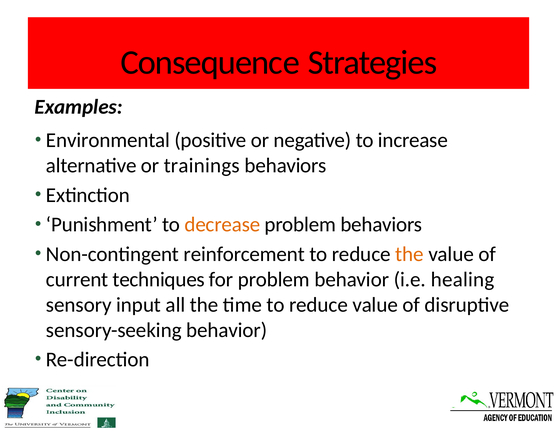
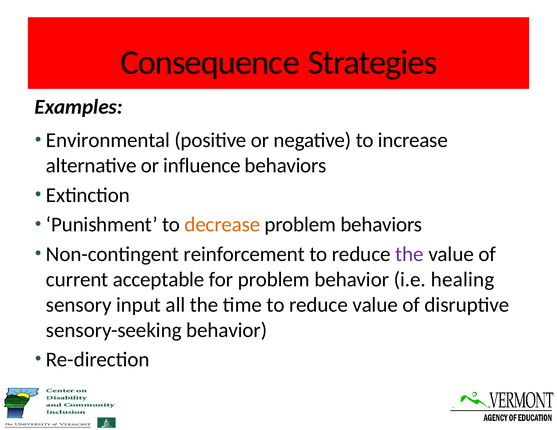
trainings: trainings -> influence
the at (410, 254) colour: orange -> purple
techniques: techniques -> acceptable
